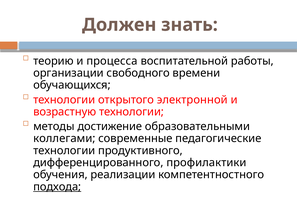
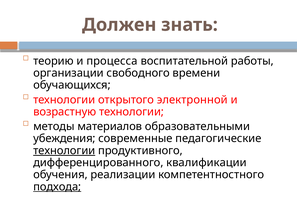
достижение: достижение -> материалов
коллегами: коллегами -> убеждения
технологии at (64, 150) underline: none -> present
профилактики: профилактики -> квалификации
